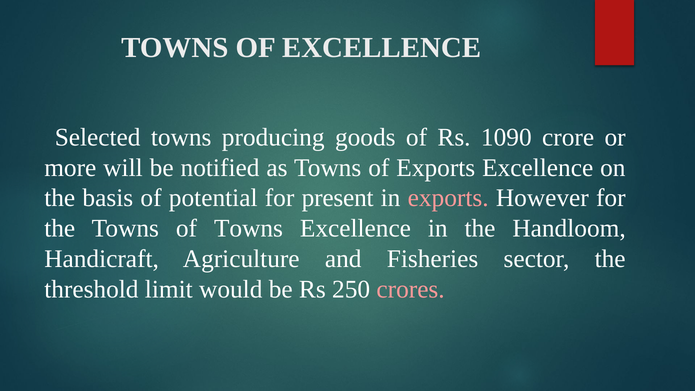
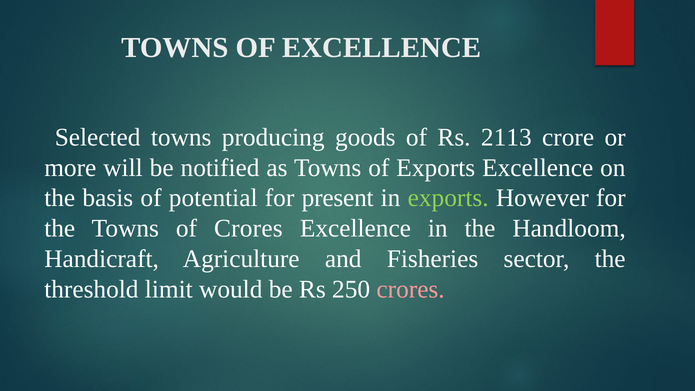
1090: 1090 -> 2113
exports at (448, 198) colour: pink -> light green
of Towns: Towns -> Crores
